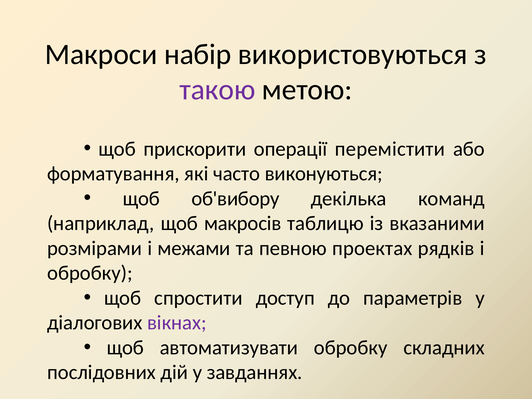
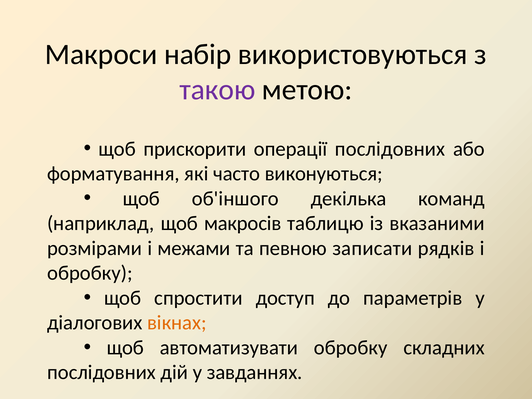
операції перемістити: перемістити -> послідовних
об'вибору: об'вибору -> об'іншого
проектах: проектах -> записати
вікнах colour: purple -> orange
